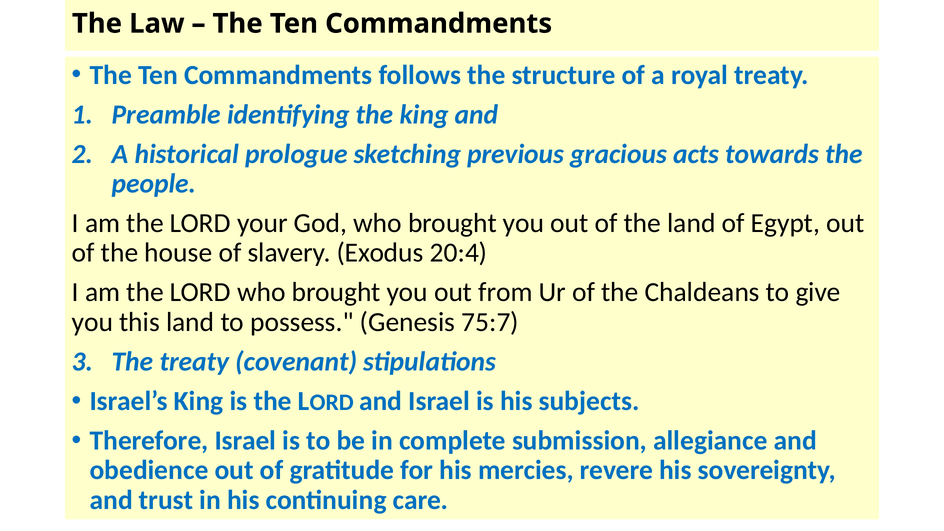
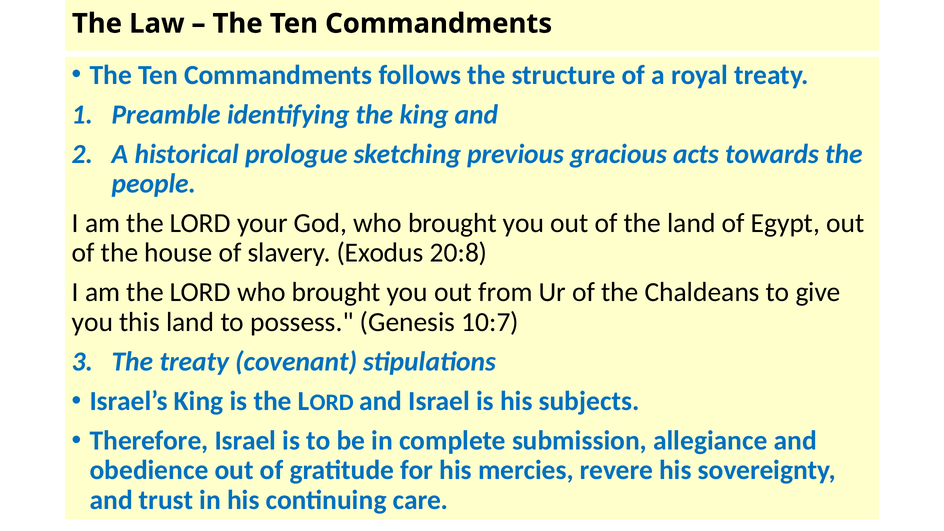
20:4: 20:4 -> 20:8
75:7: 75:7 -> 10:7
